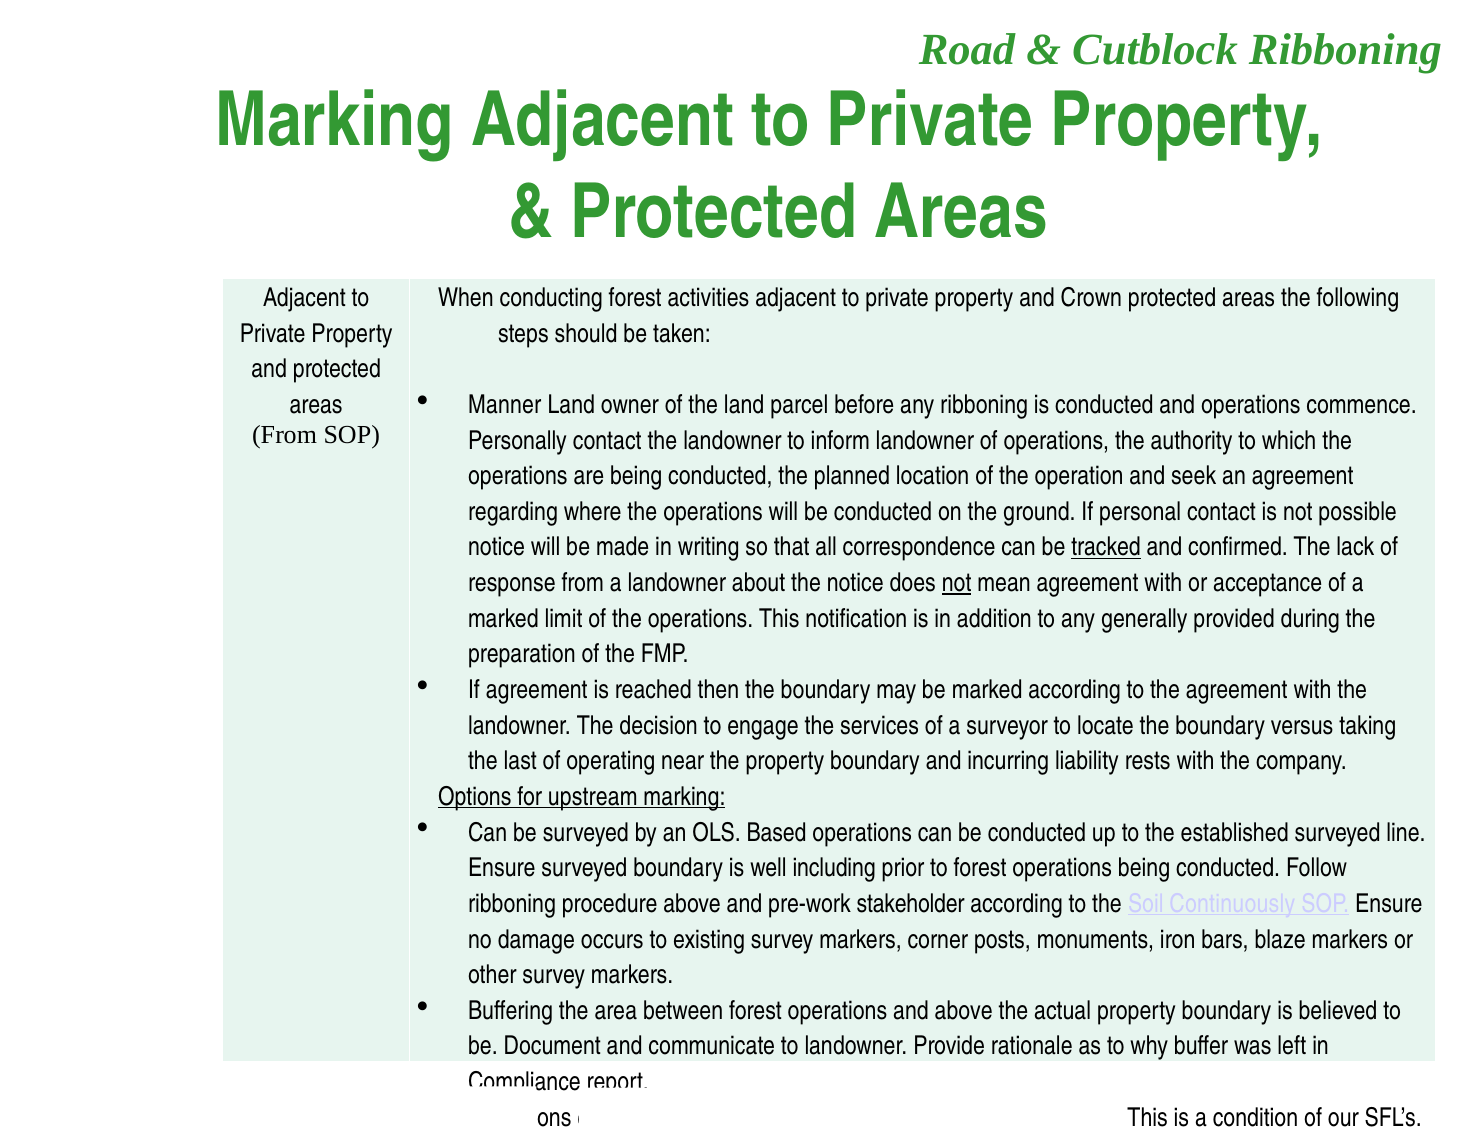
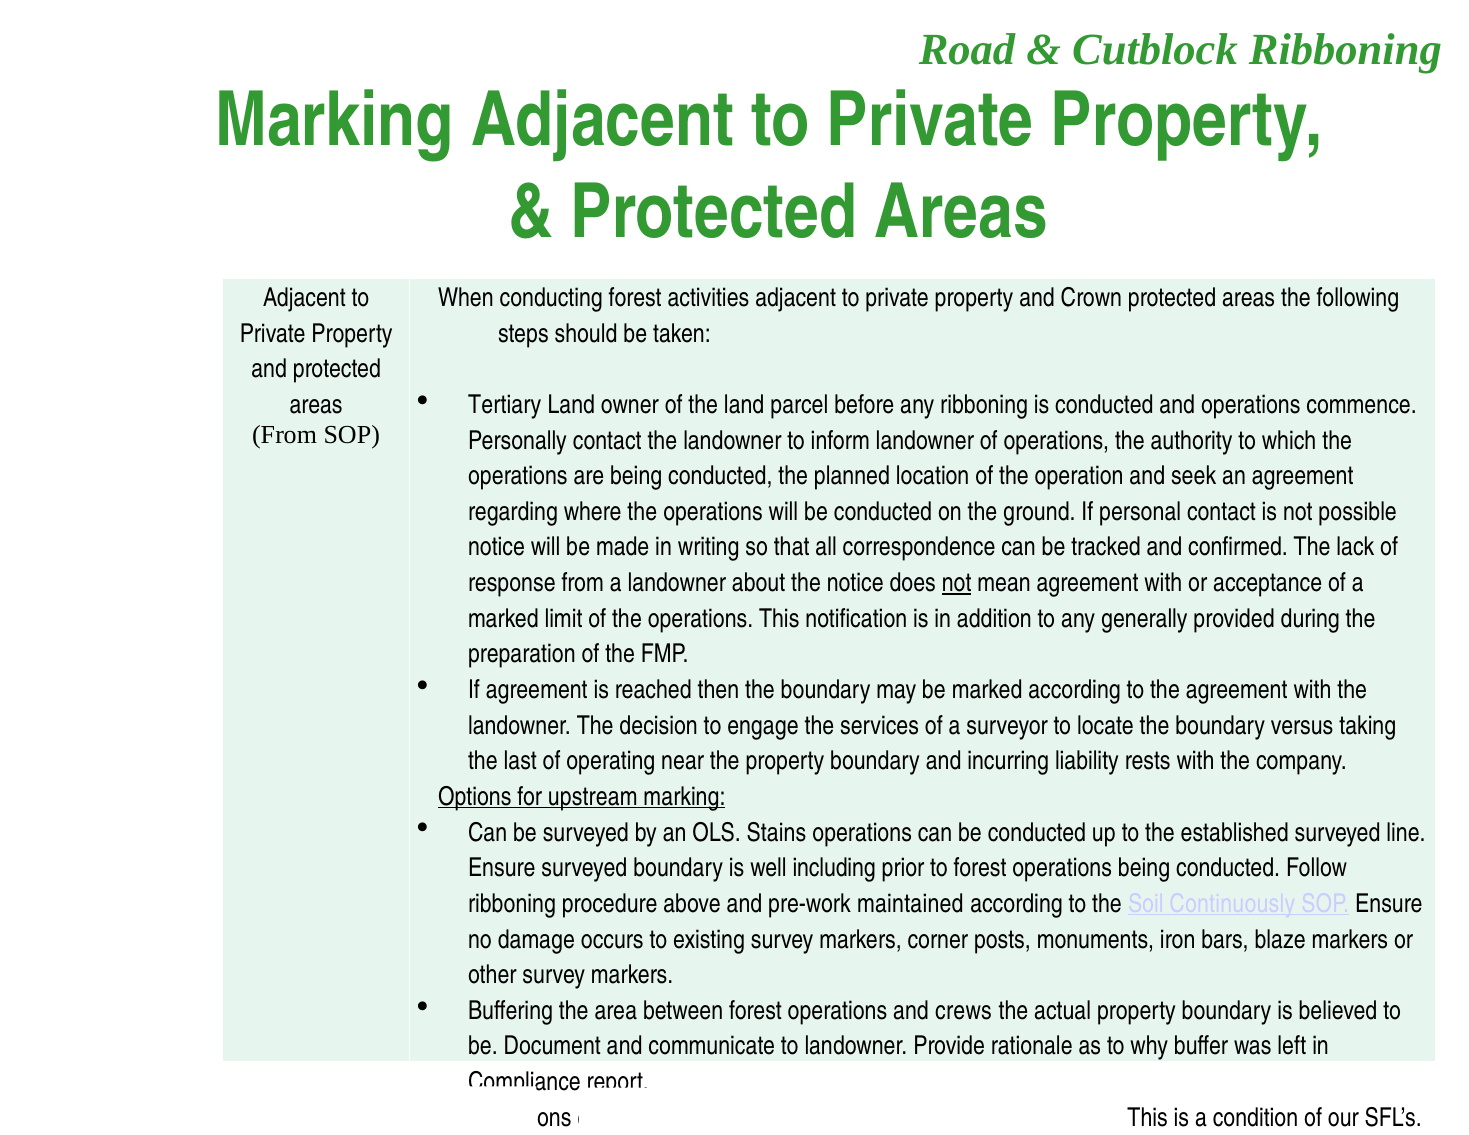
Manner: Manner -> Tertiary
tracked underline: present -> none
Based: Based -> Stains
stakeholder: stakeholder -> maintained
and above: above -> crews
